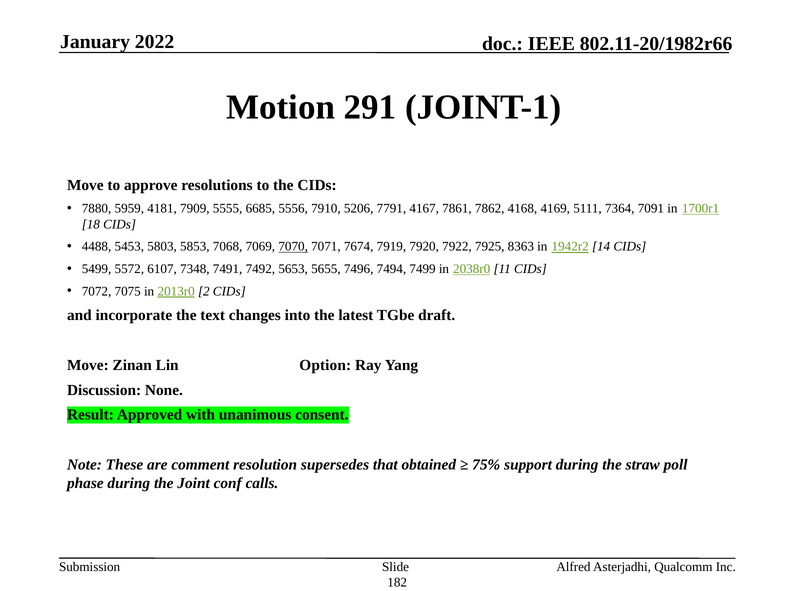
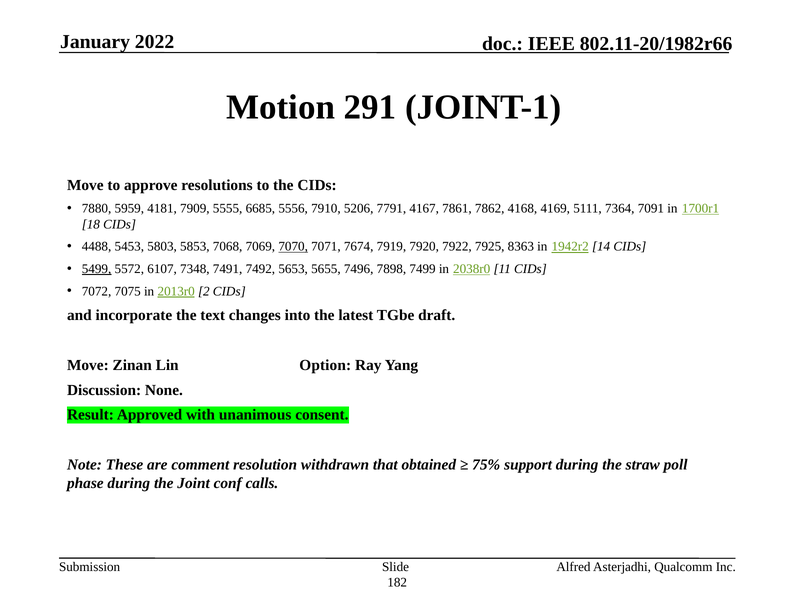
5499 underline: none -> present
7494: 7494 -> 7898
supersedes: supersedes -> withdrawn
